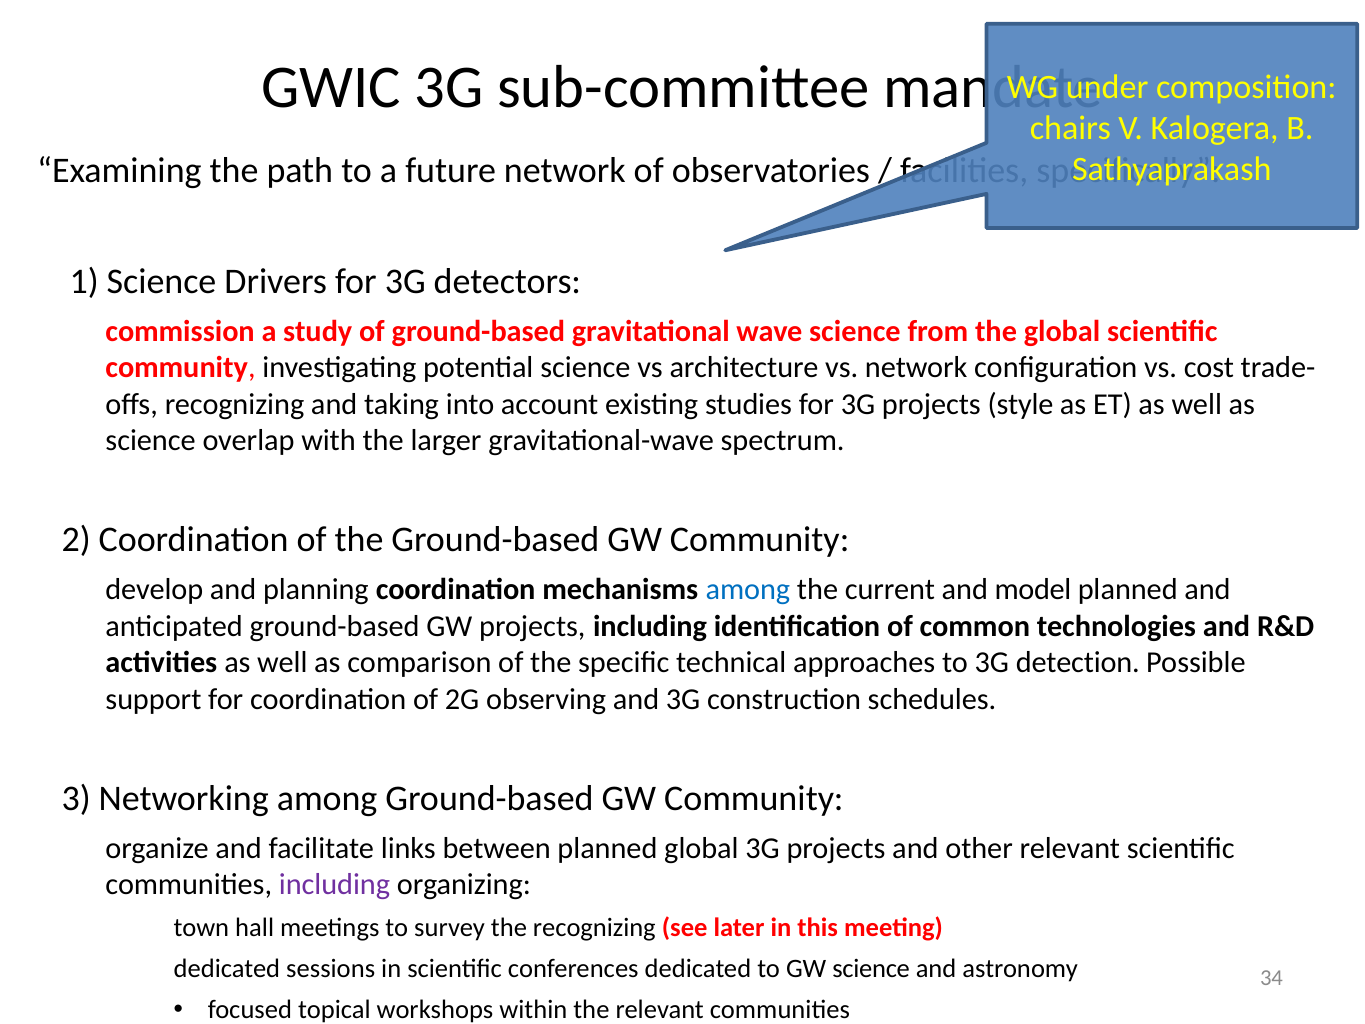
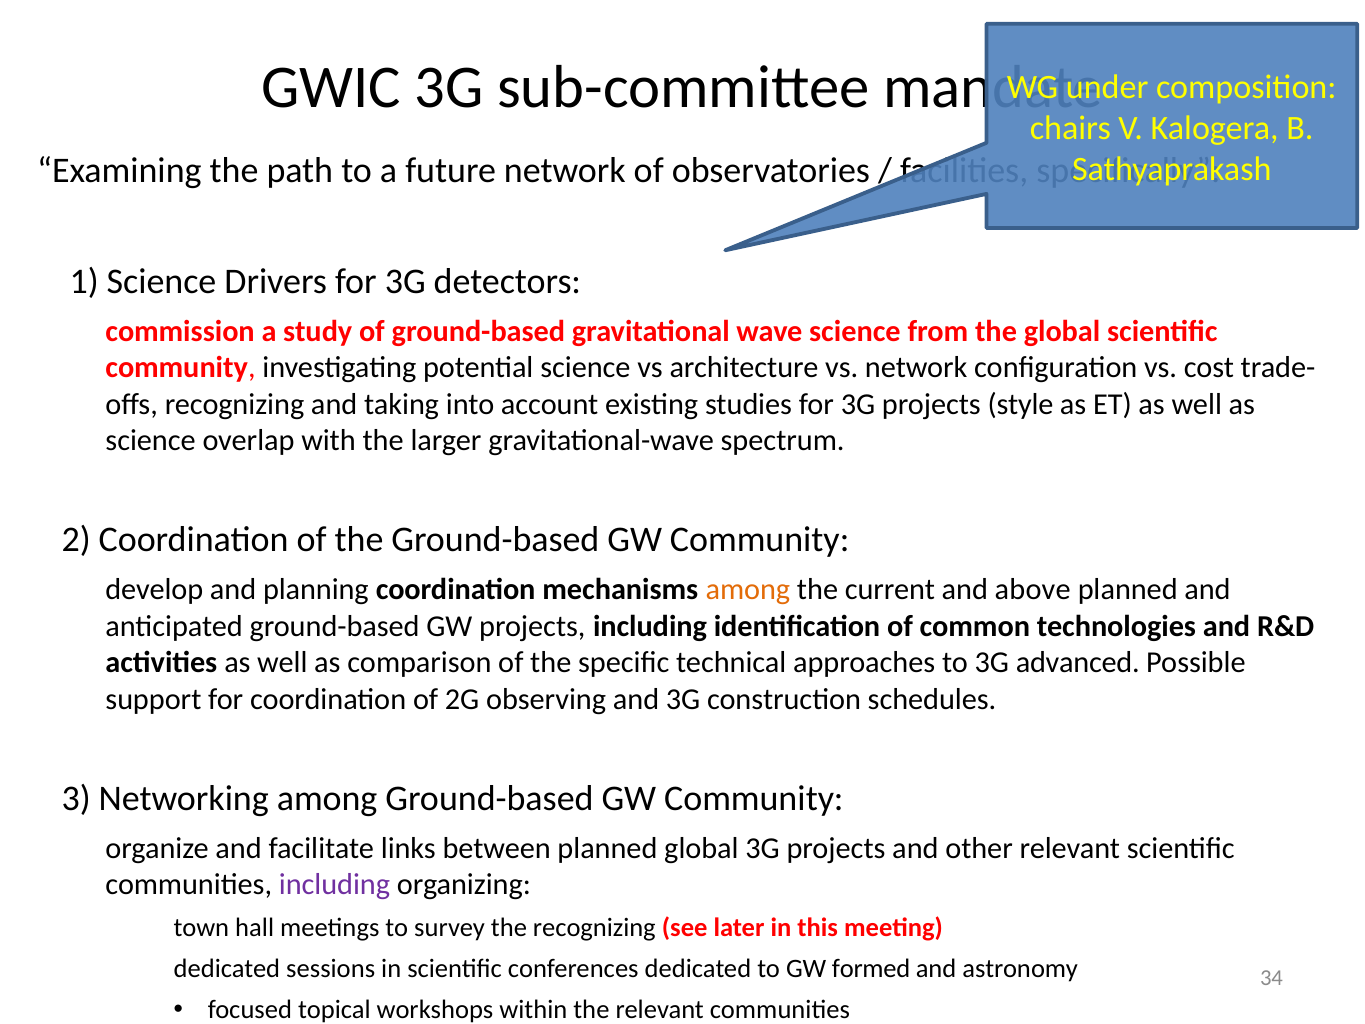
among at (748, 590) colour: blue -> orange
model: model -> above
detection: detection -> advanced
GW science: science -> formed
